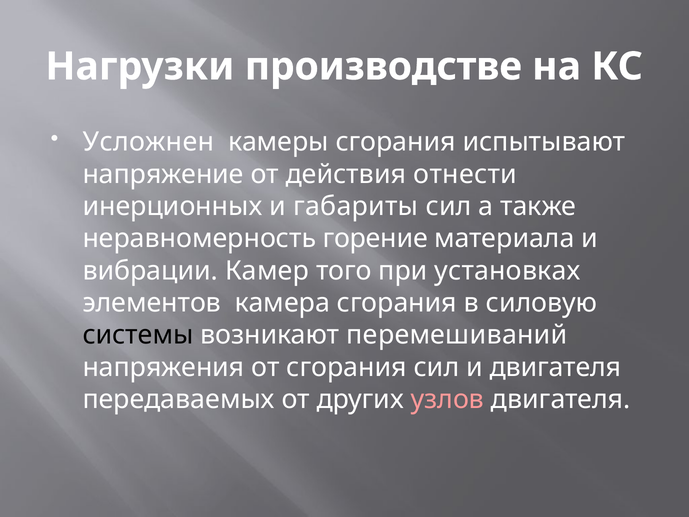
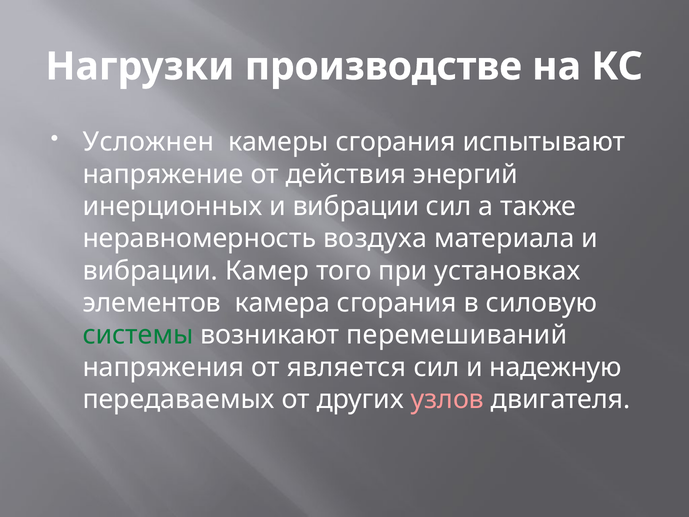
отнести: отнести -> энергий
инерционных и габариты: габариты -> вибрации
горение: горение -> воздуха
системы colour: black -> green
от сгорания: сгорания -> является
и двигателя: двигателя -> надежную
